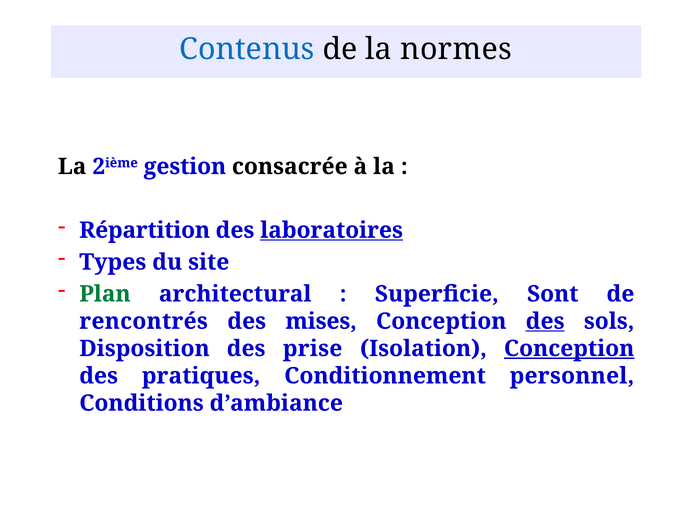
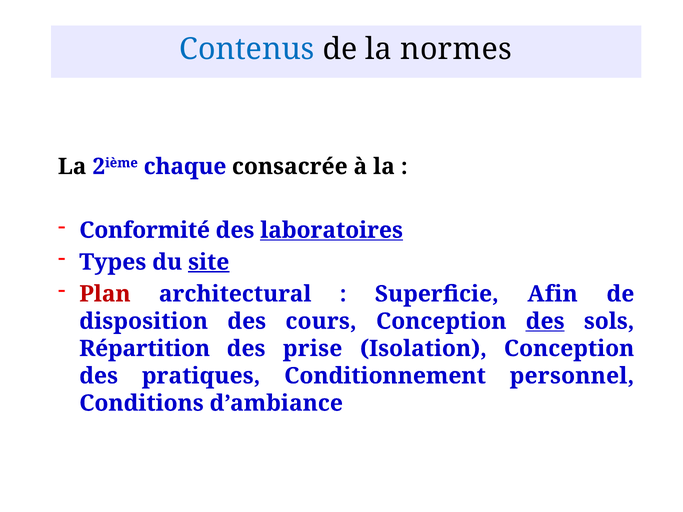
gestion: gestion -> chaque
Répartition: Répartition -> Conformité
site underline: none -> present
Plan colour: green -> red
Sont: Sont -> Afin
rencontrés: rencontrés -> disposition
mises: mises -> cours
Disposition: Disposition -> Répartition
Conception at (569, 349) underline: present -> none
